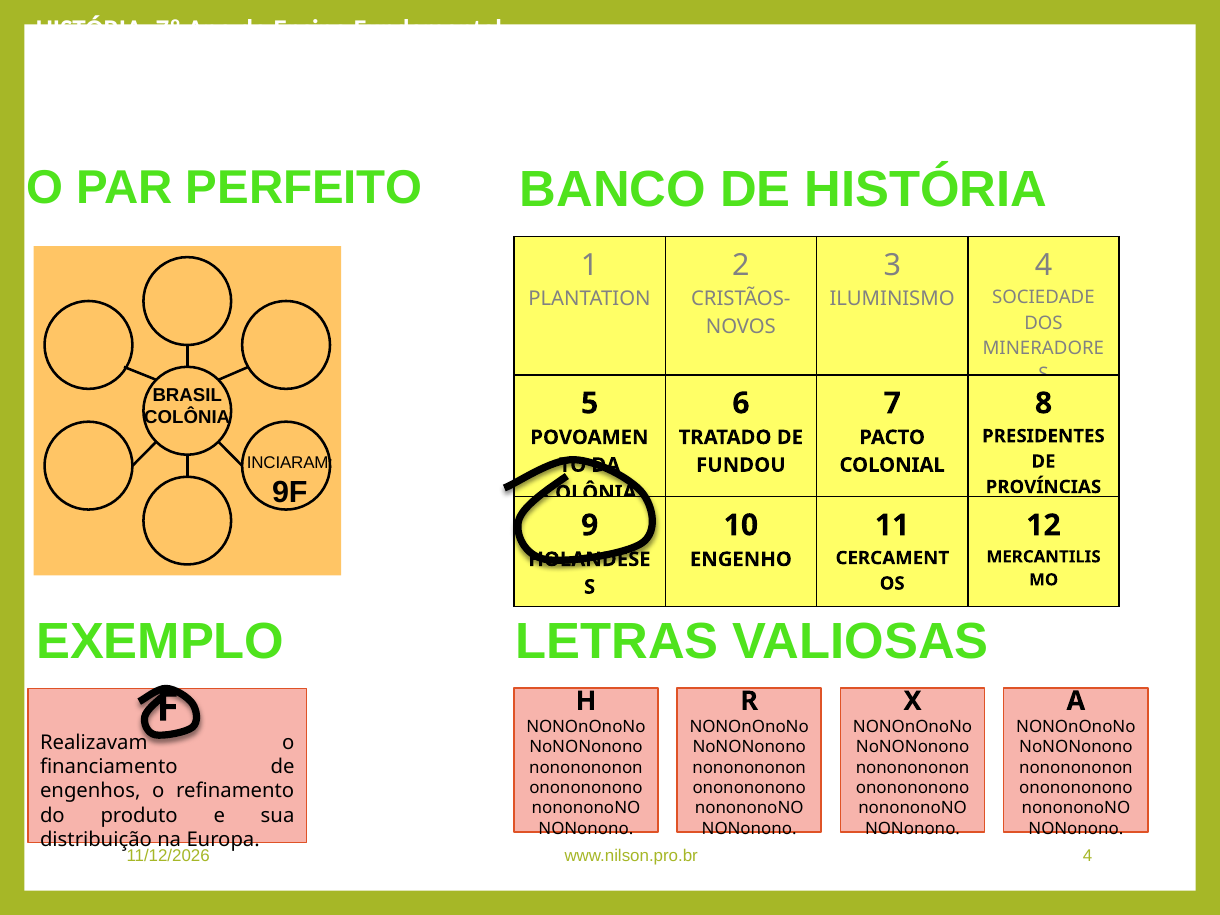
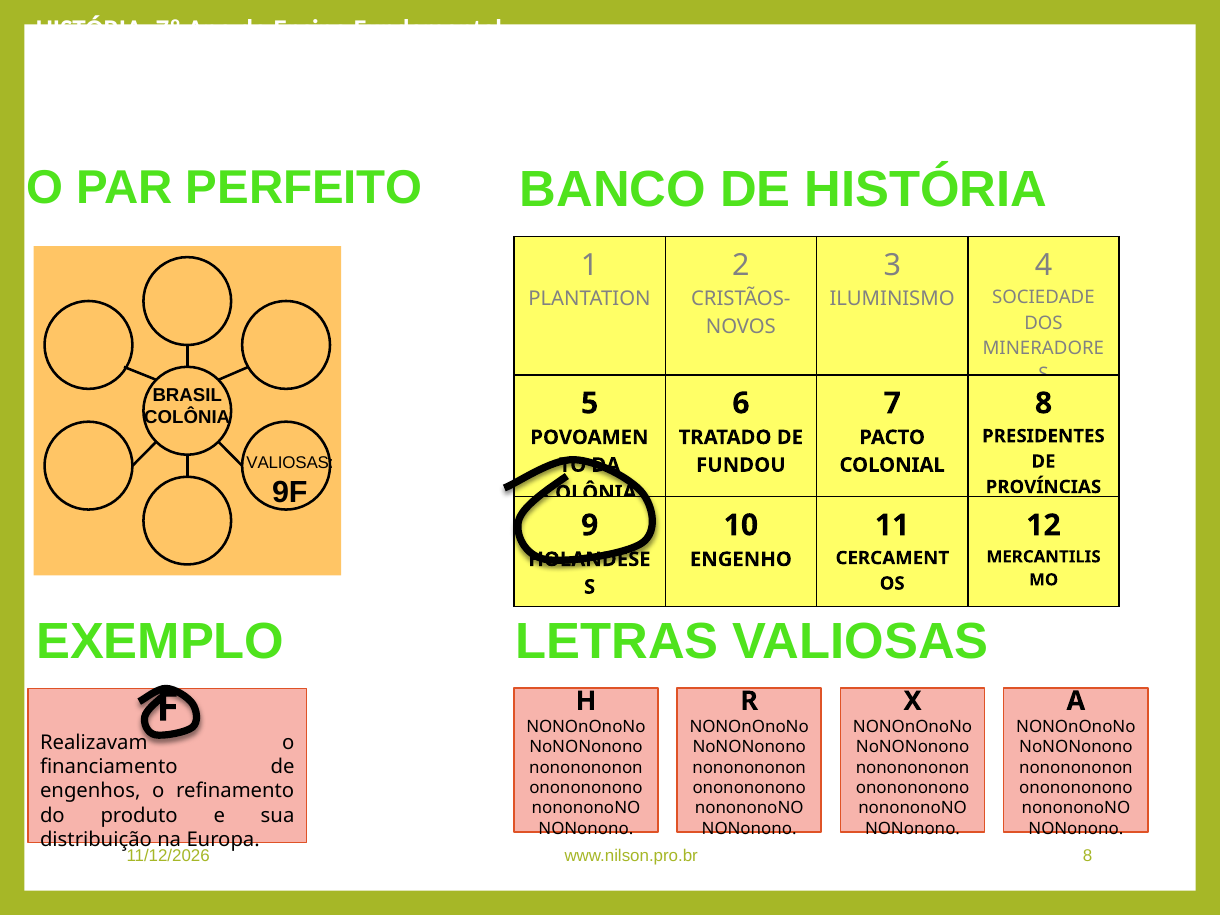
INCIARAM at (290, 463): INCIARAM -> VALIOSAS
www.nilson.pro.br 4: 4 -> 8
